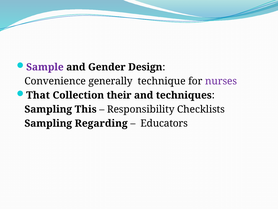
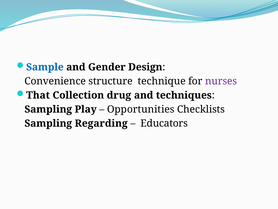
Sample colour: purple -> blue
generally: generally -> structure
their: their -> drug
This: This -> Play
Responsibility: Responsibility -> Opportunities
